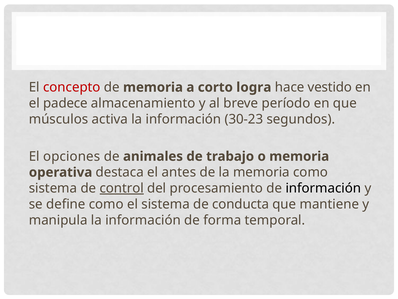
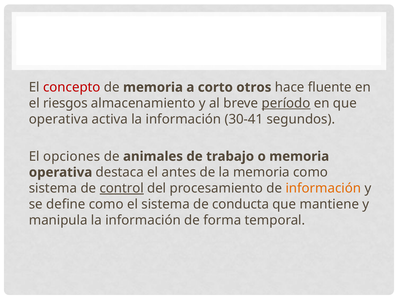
logra: logra -> otros
vestido: vestido -> fluente
padece: padece -> riesgos
período underline: none -> present
músculos at (59, 119): músculos -> operativa
30-23: 30-23 -> 30-41
información at (323, 188) colour: black -> orange
